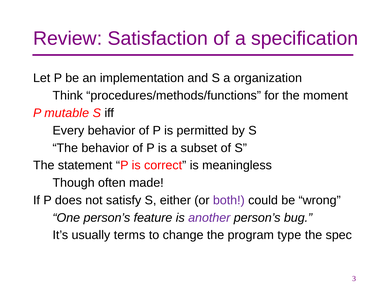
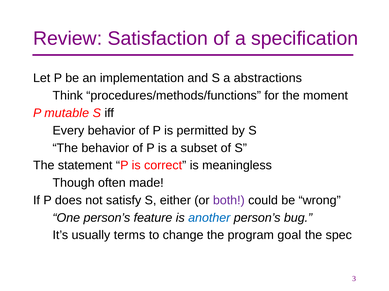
organization: organization -> abstractions
another colour: purple -> blue
type: type -> goal
